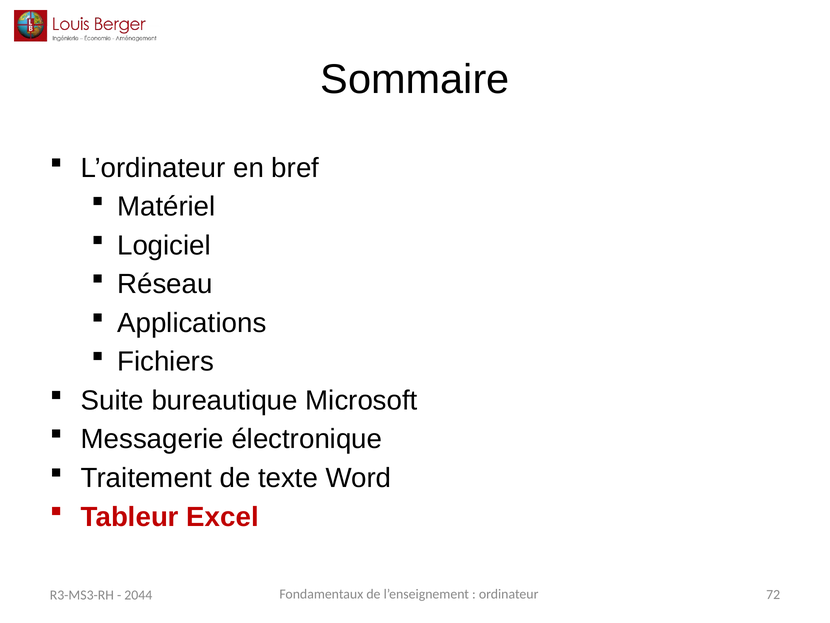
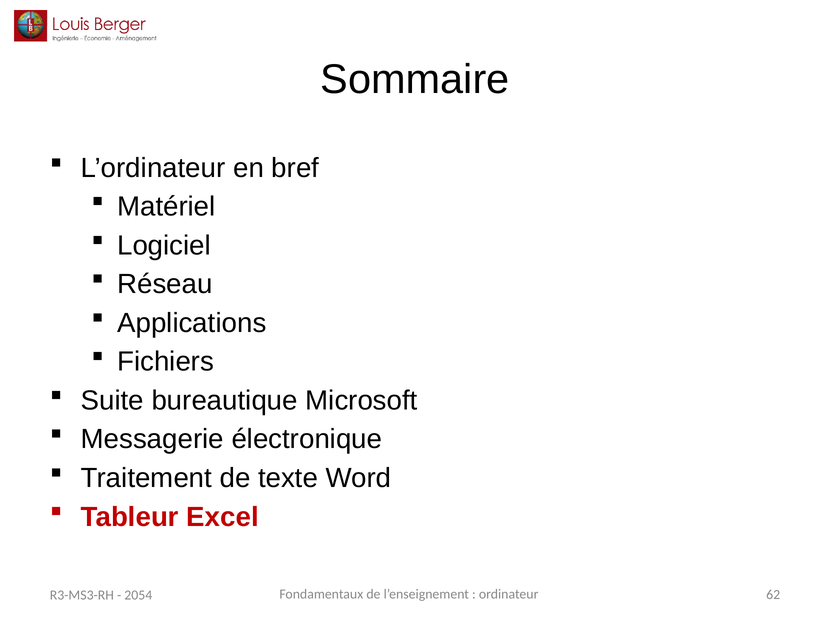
72: 72 -> 62
2044: 2044 -> 2054
